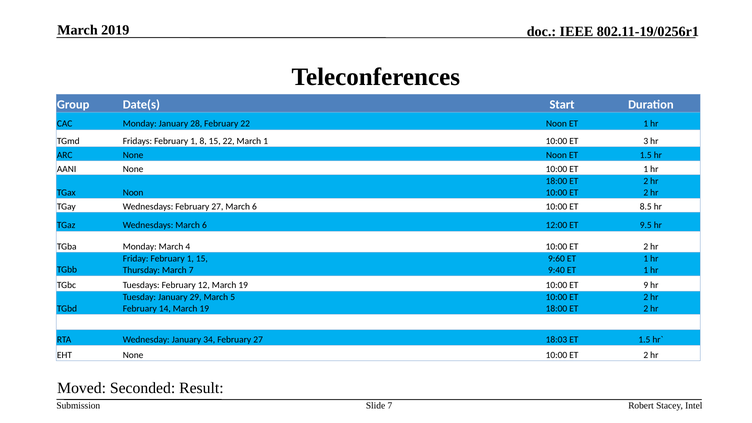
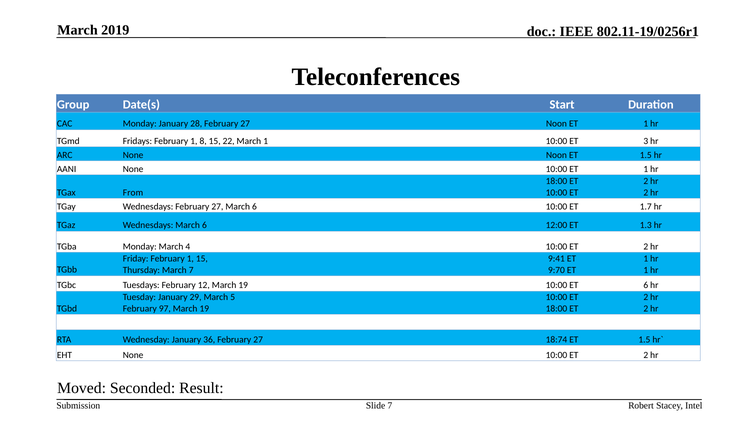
28 February 22: 22 -> 27
TGax Noon: Noon -> From
8.5: 8.5 -> 1.7
9.5: 9.5 -> 1.3
9:60: 9:60 -> 9:41
9:40: 9:40 -> 9:70
ET 9: 9 -> 6
14: 14 -> 97
34: 34 -> 36
18:03: 18:03 -> 18:74
